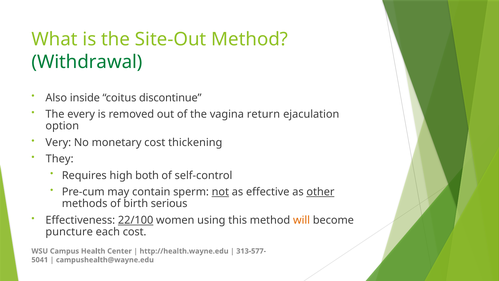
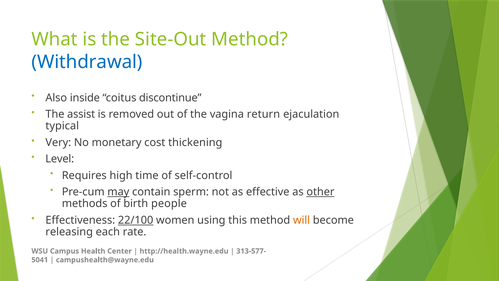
Withdrawal colour: green -> blue
every: every -> assist
option: option -> typical
They: They -> Level
both: both -> time
may underline: none -> present
not underline: present -> none
serious: serious -> people
puncture: puncture -> releasing
each cost: cost -> rate
